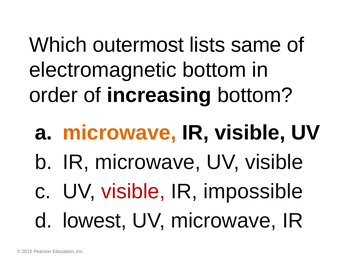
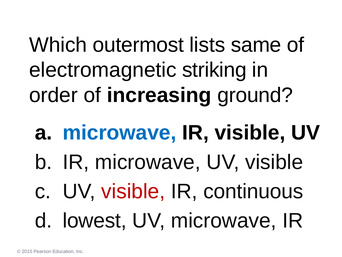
electromagnetic bottom: bottom -> striking
increasing bottom: bottom -> ground
microwave at (119, 133) colour: orange -> blue
impossible: impossible -> continuous
